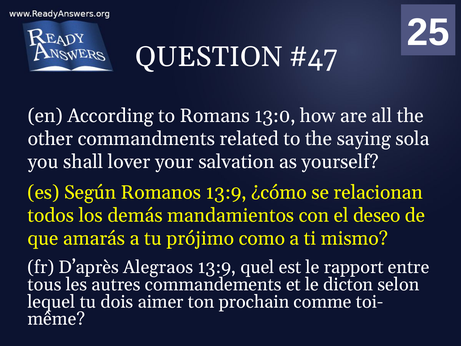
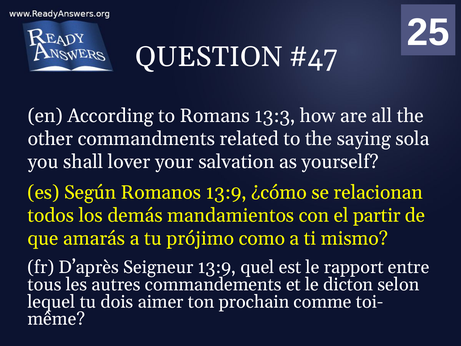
13:0: 13:0 -> 13:3
deseo: deseo -> partir
Alegraos: Alegraos -> Seigneur
